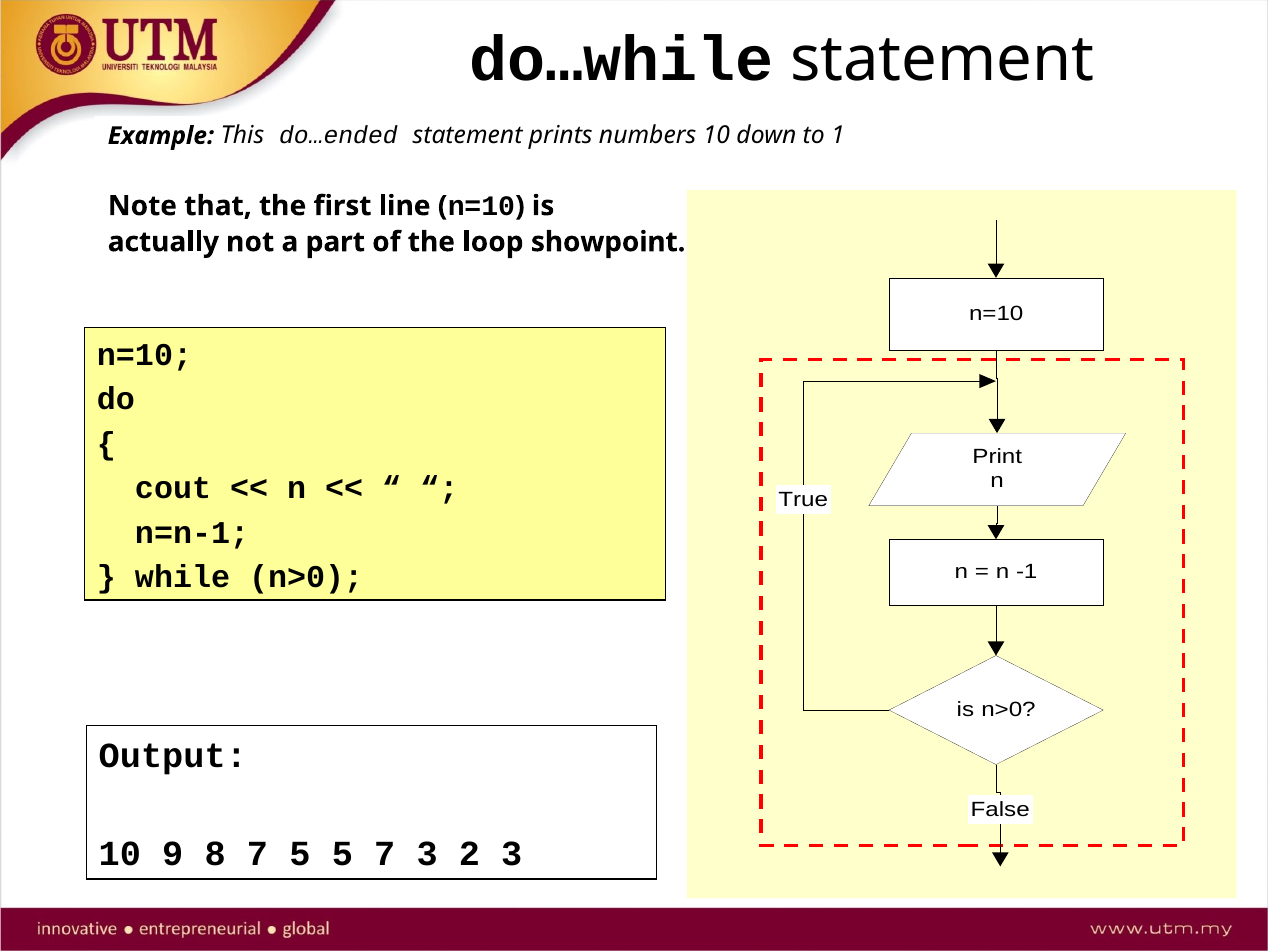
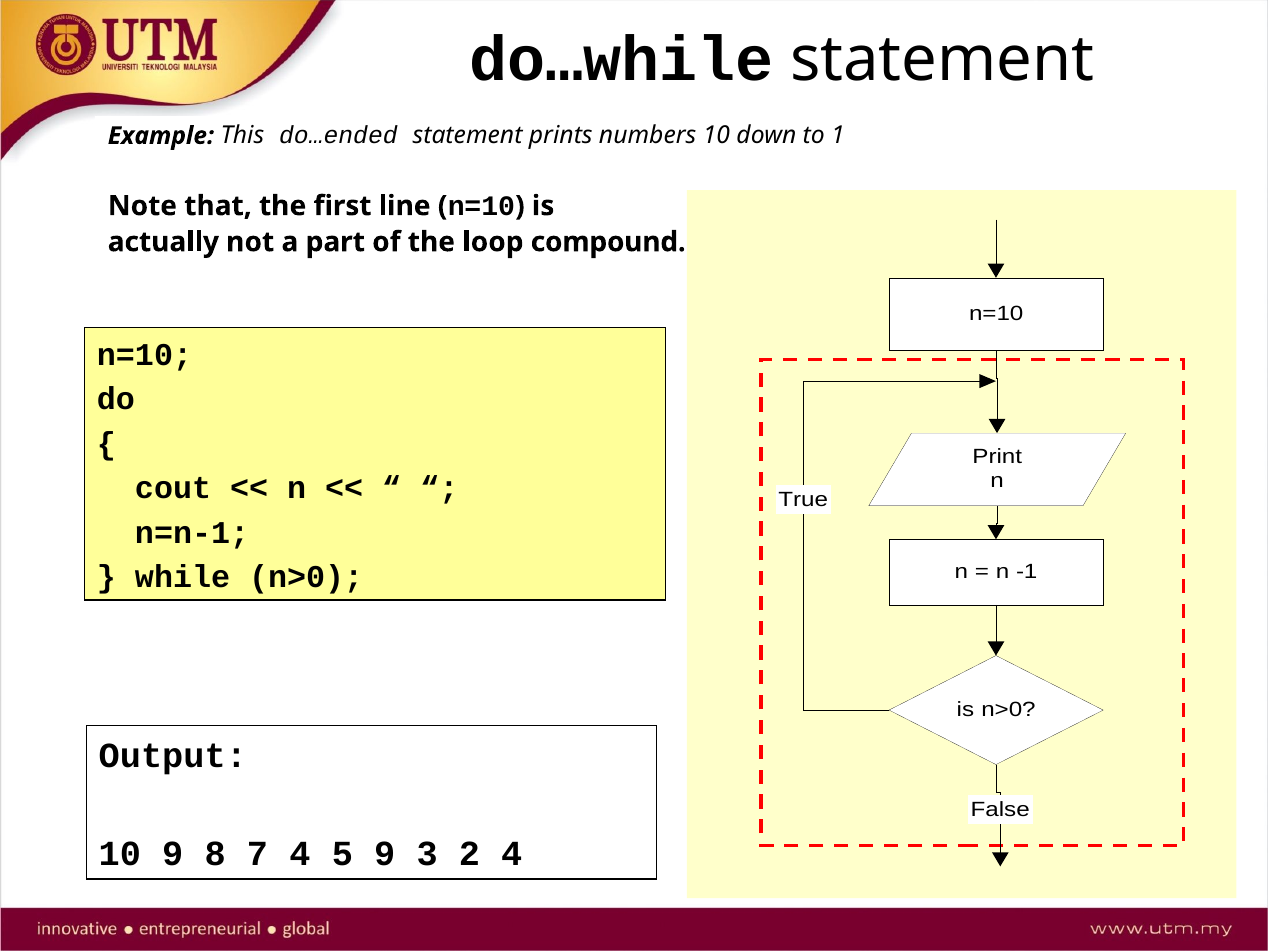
showpoint: showpoint -> compound
7 5: 5 -> 4
5 7: 7 -> 9
2 3: 3 -> 4
